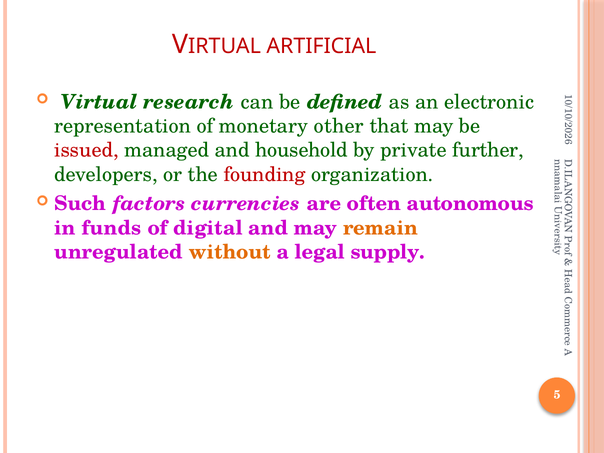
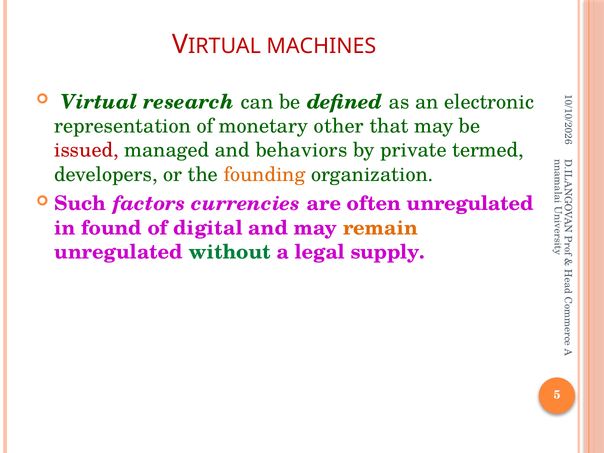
ARTIFICIAL: ARTIFICIAL -> MACHINES
household: household -> behaviors
further: further -> termed
founding colour: red -> orange
often autonomous: autonomous -> unregulated
funds: funds -> found
without colour: orange -> green
